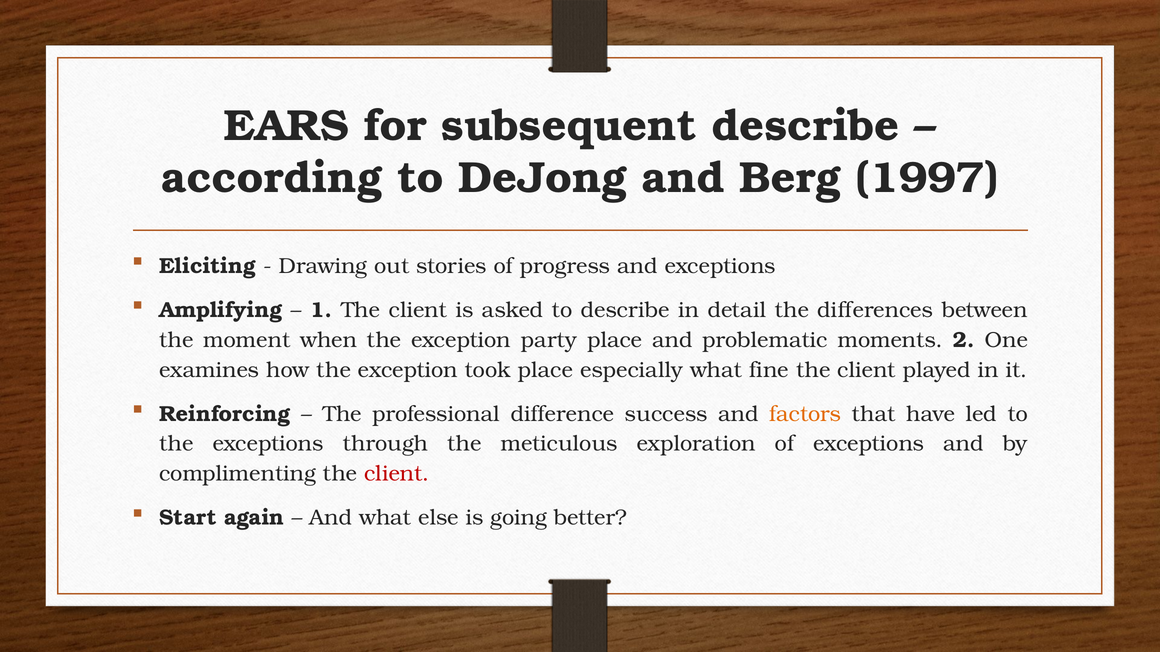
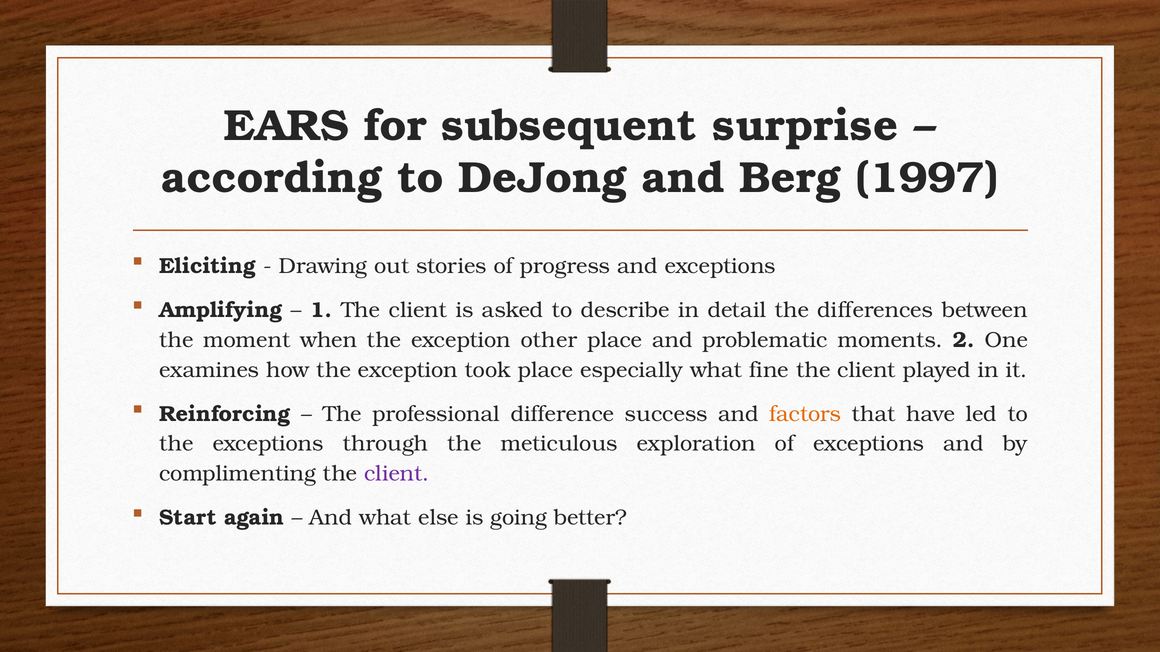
subsequent describe: describe -> surprise
party: party -> other
client at (397, 474) colour: red -> purple
